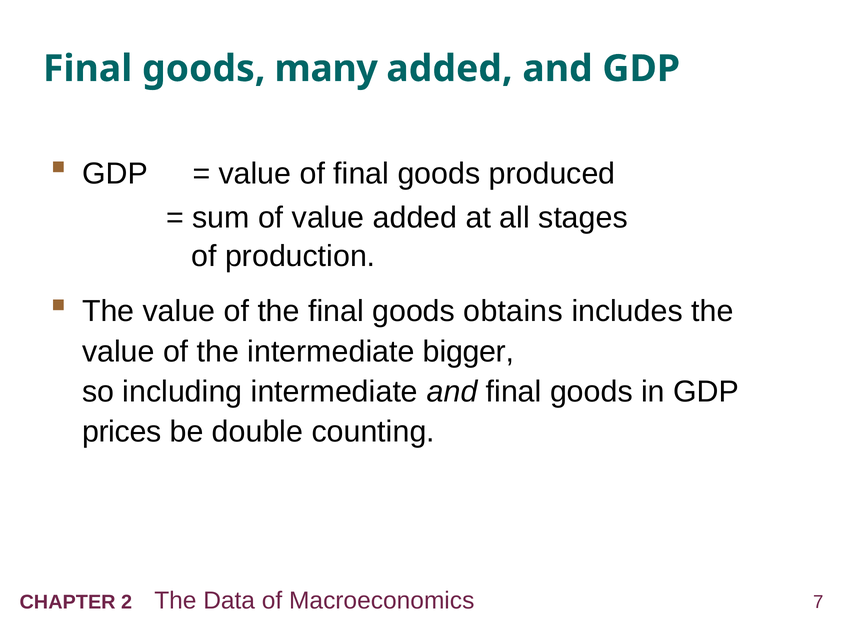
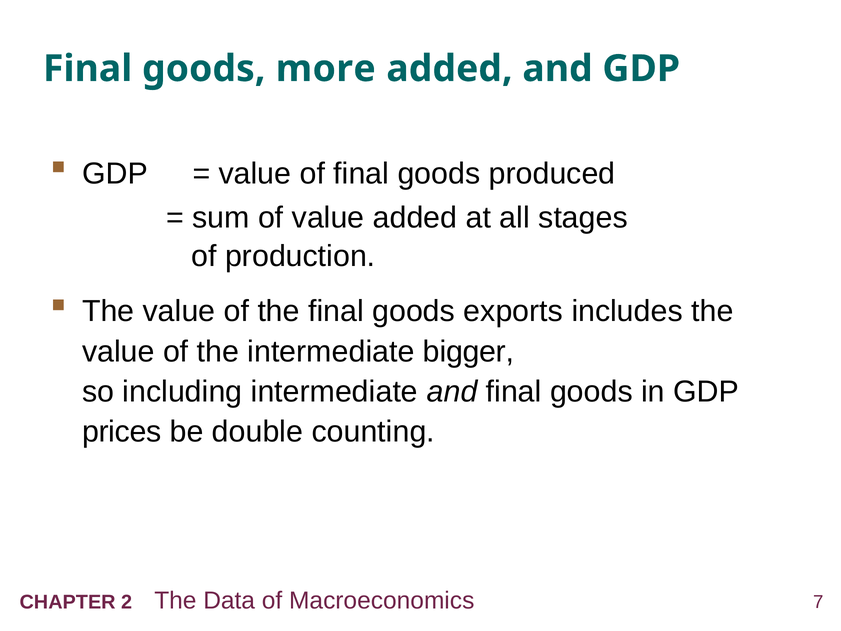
many: many -> more
obtains: obtains -> exports
